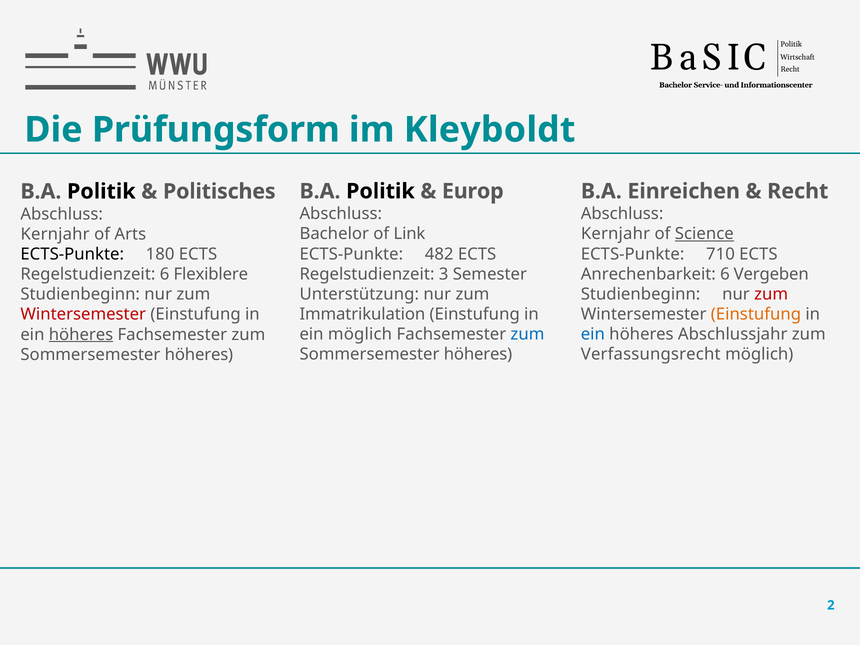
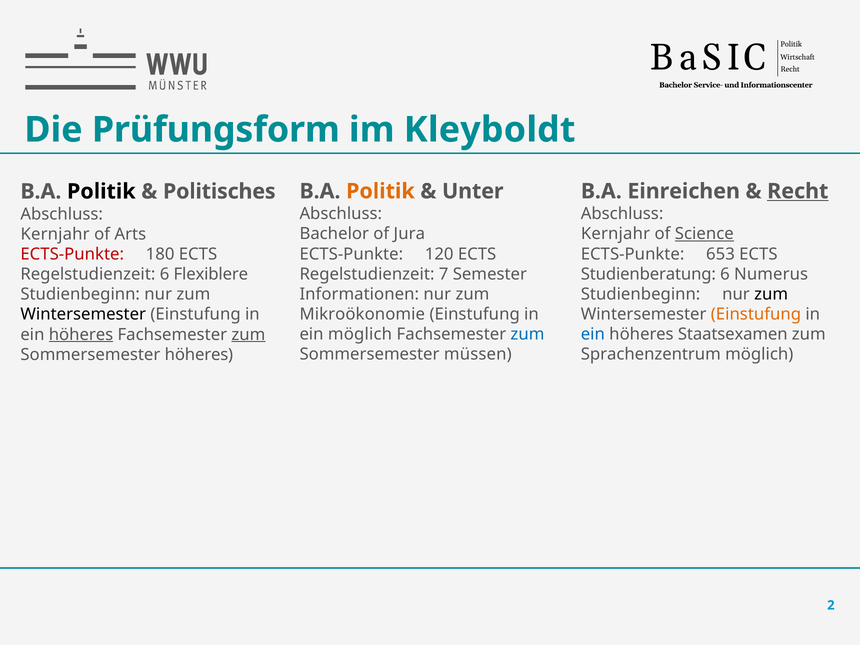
Politik at (380, 191) colour: black -> orange
Europ: Europ -> Unter
Recht at (798, 191) underline: none -> present
Link: Link -> Jura
482: 482 -> 120
710: 710 -> 653
ECTS-Punkte at (72, 254) colour: black -> red
3: 3 -> 7
Anrechenbarkeit: Anrechenbarkeit -> Studienberatung
Vergeben: Vergeben -> Numerus
Unterstützung: Unterstützung -> Informationen
zum at (771, 294) colour: red -> black
Immatrikulation: Immatrikulation -> Mikroökonomie
Wintersemester at (83, 314) colour: red -> black
Abschlussjahr: Abschlussjahr -> Staatsexamen
zum at (248, 335) underline: none -> present
höheres at (478, 354): höheres -> müssen
Verfassungsrecht: Verfassungsrecht -> Sprachenzentrum
